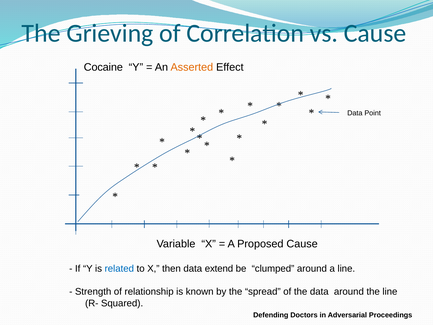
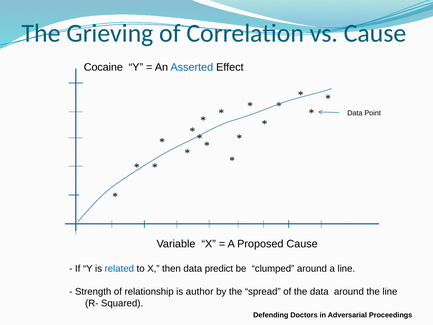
Asserted colour: orange -> blue
extend: extend -> predict
known: known -> author
